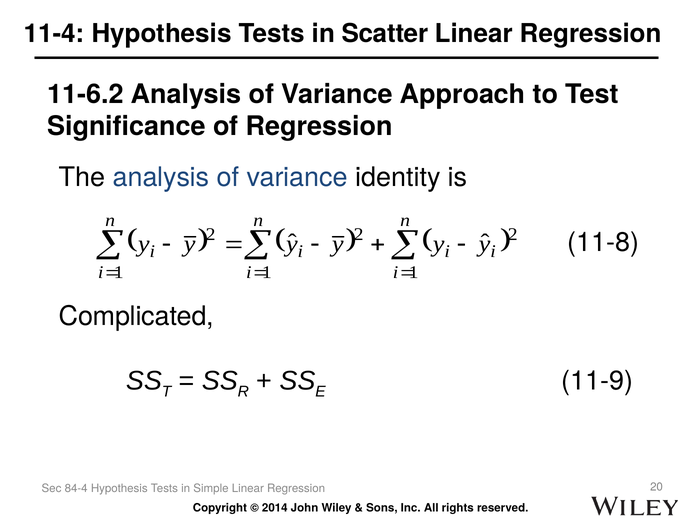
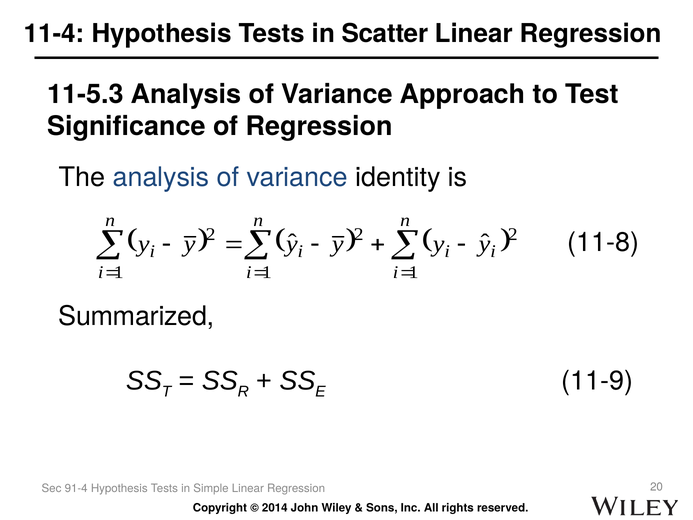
11-6.2: 11-6.2 -> 11-5.3
Complicated: Complicated -> Summarized
84-4: 84-4 -> 91-4
